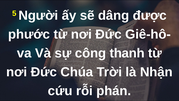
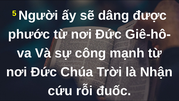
thanh: thanh -> mạnh
phán: phán -> đuốc
